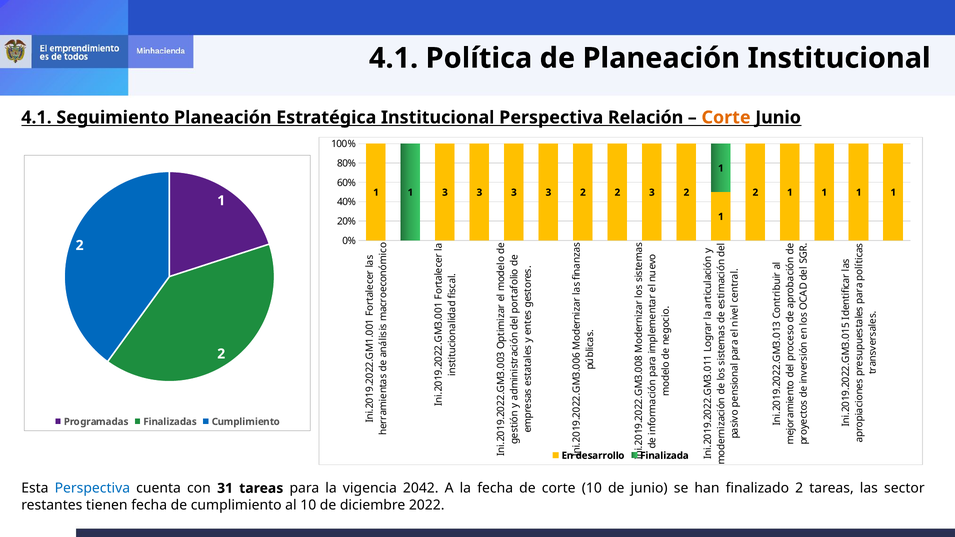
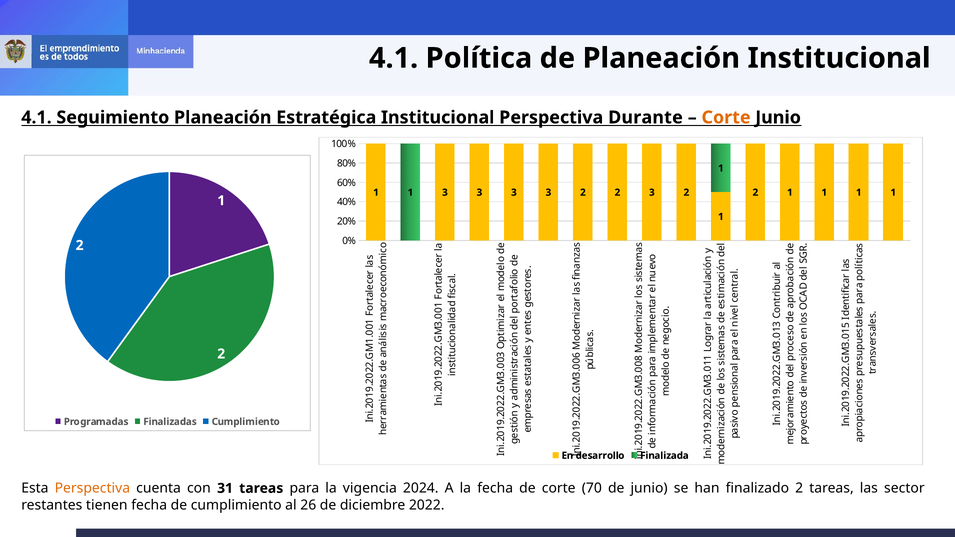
Relación: Relación -> Durante
Perspectiva at (92, 488) colour: blue -> orange
2042: 2042 -> 2024
corte 10: 10 -> 70
al 10: 10 -> 26
